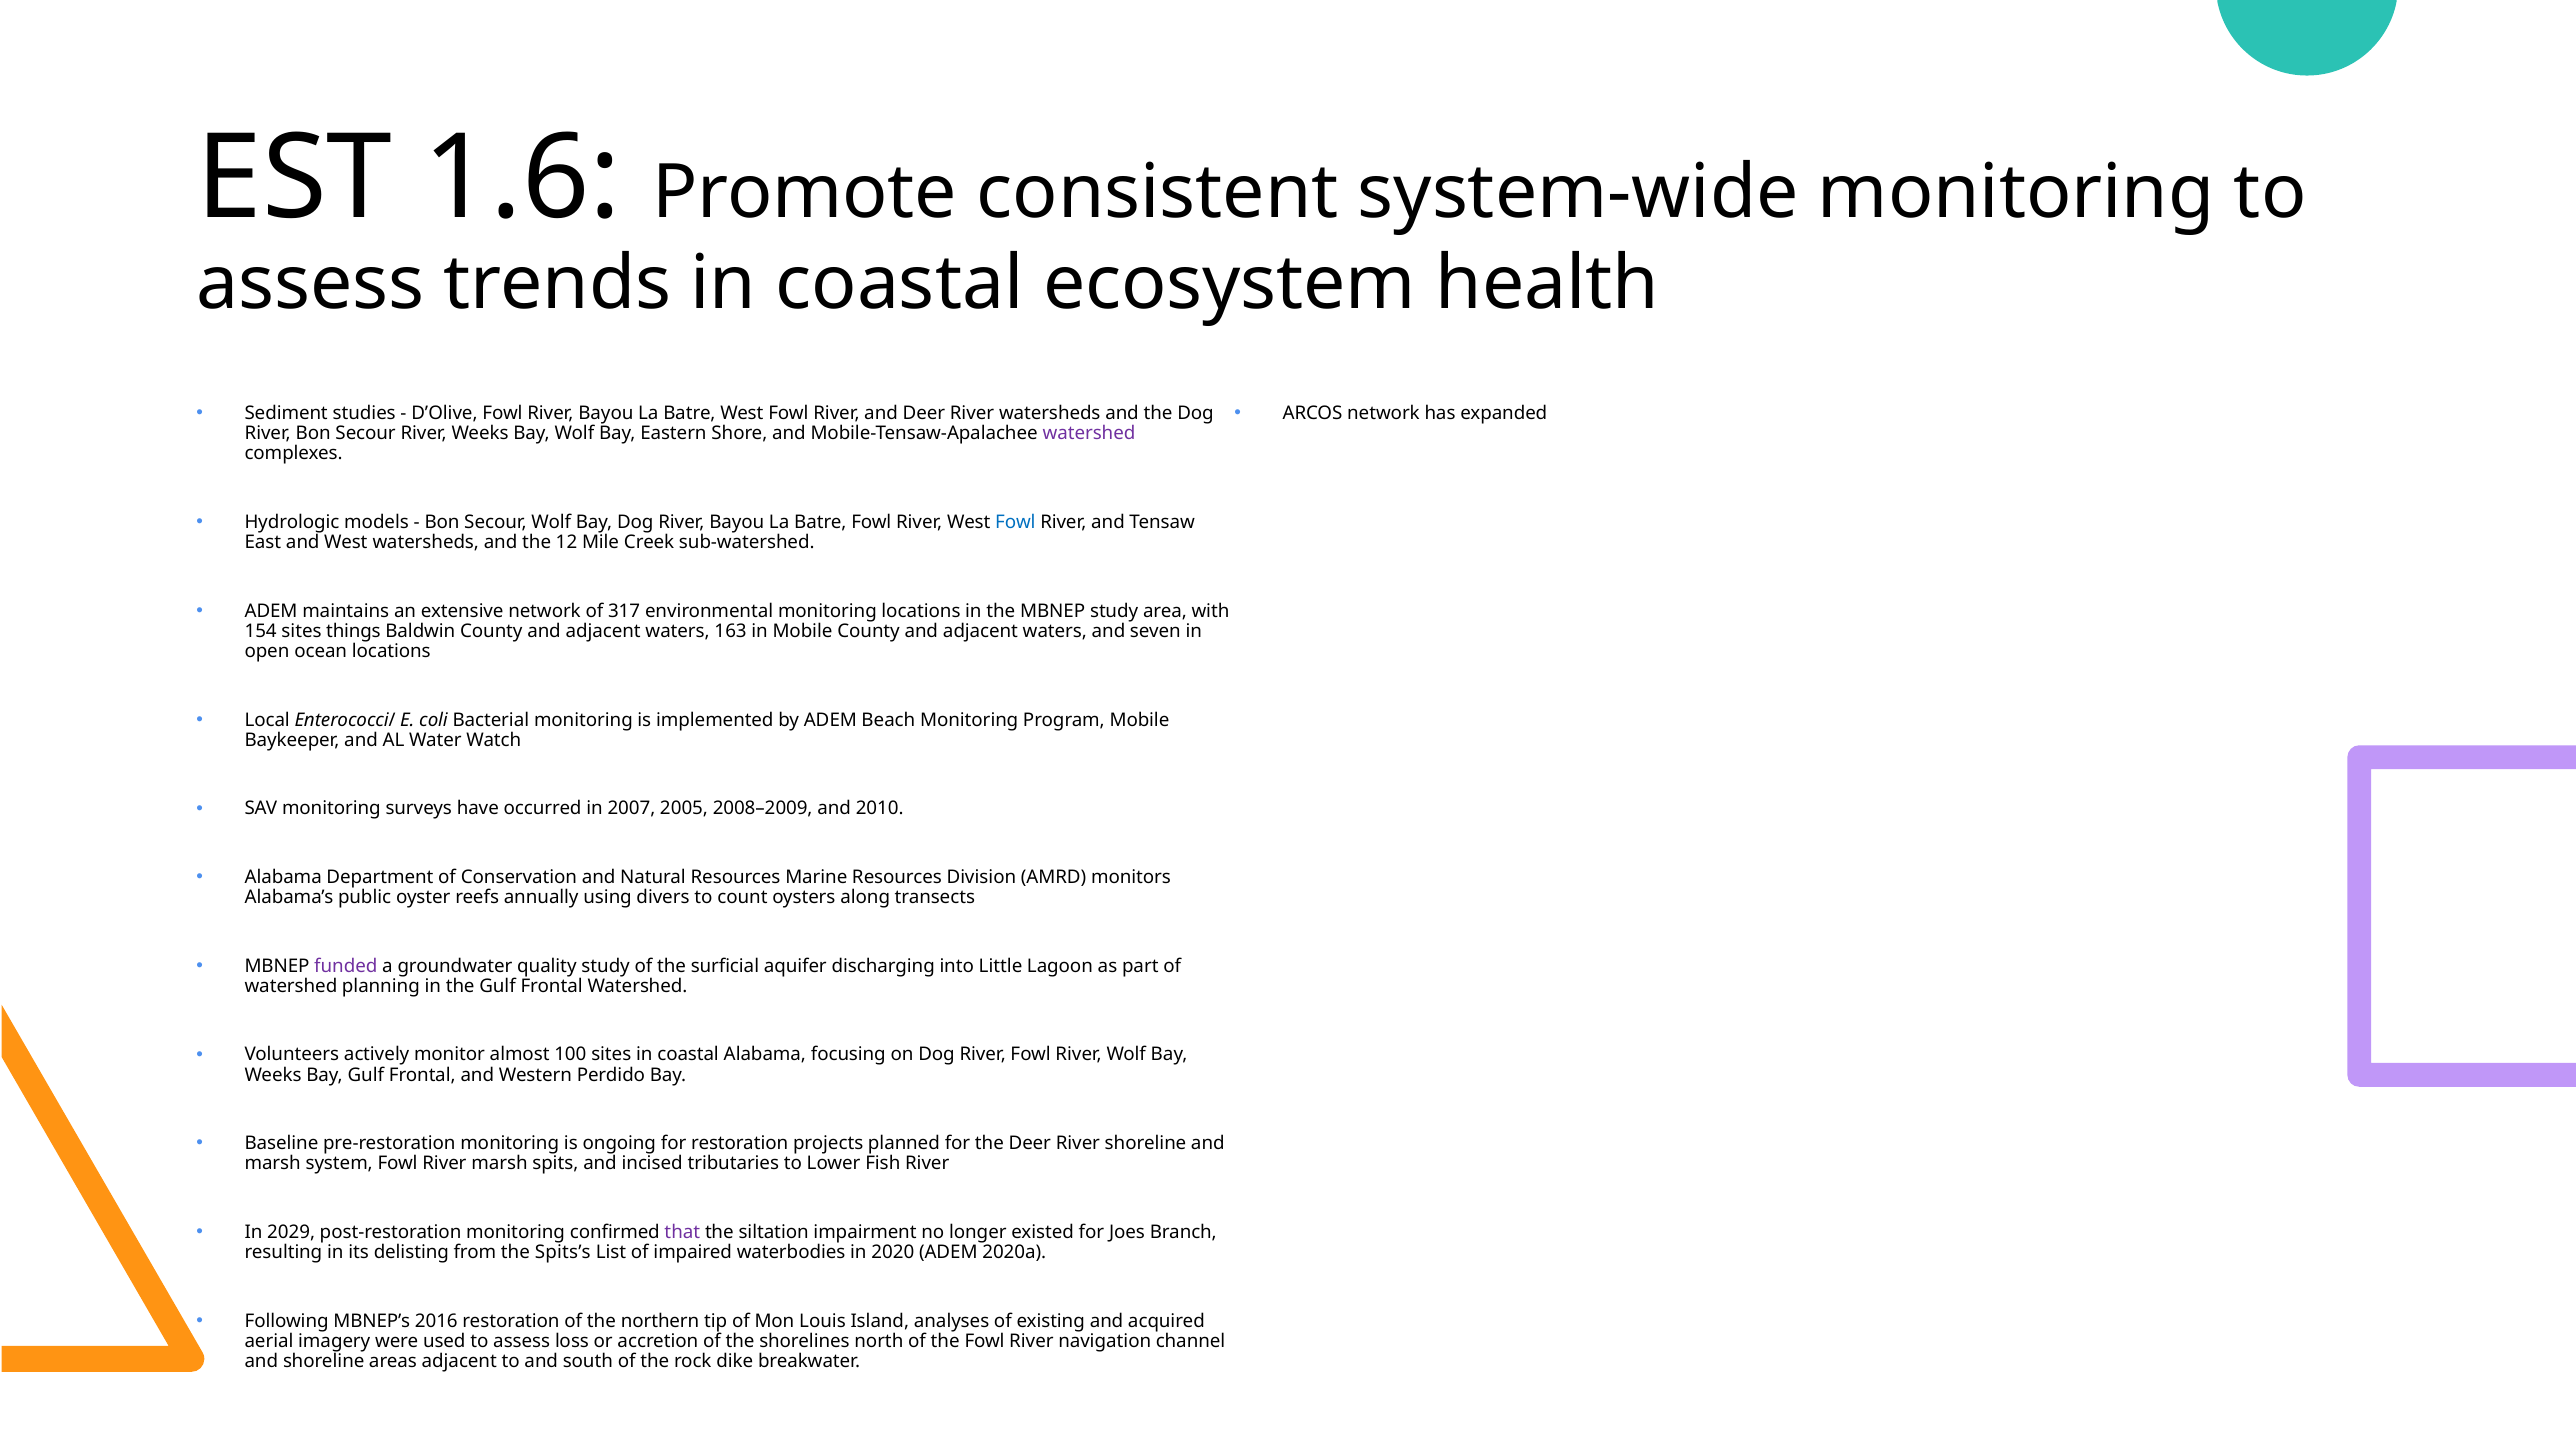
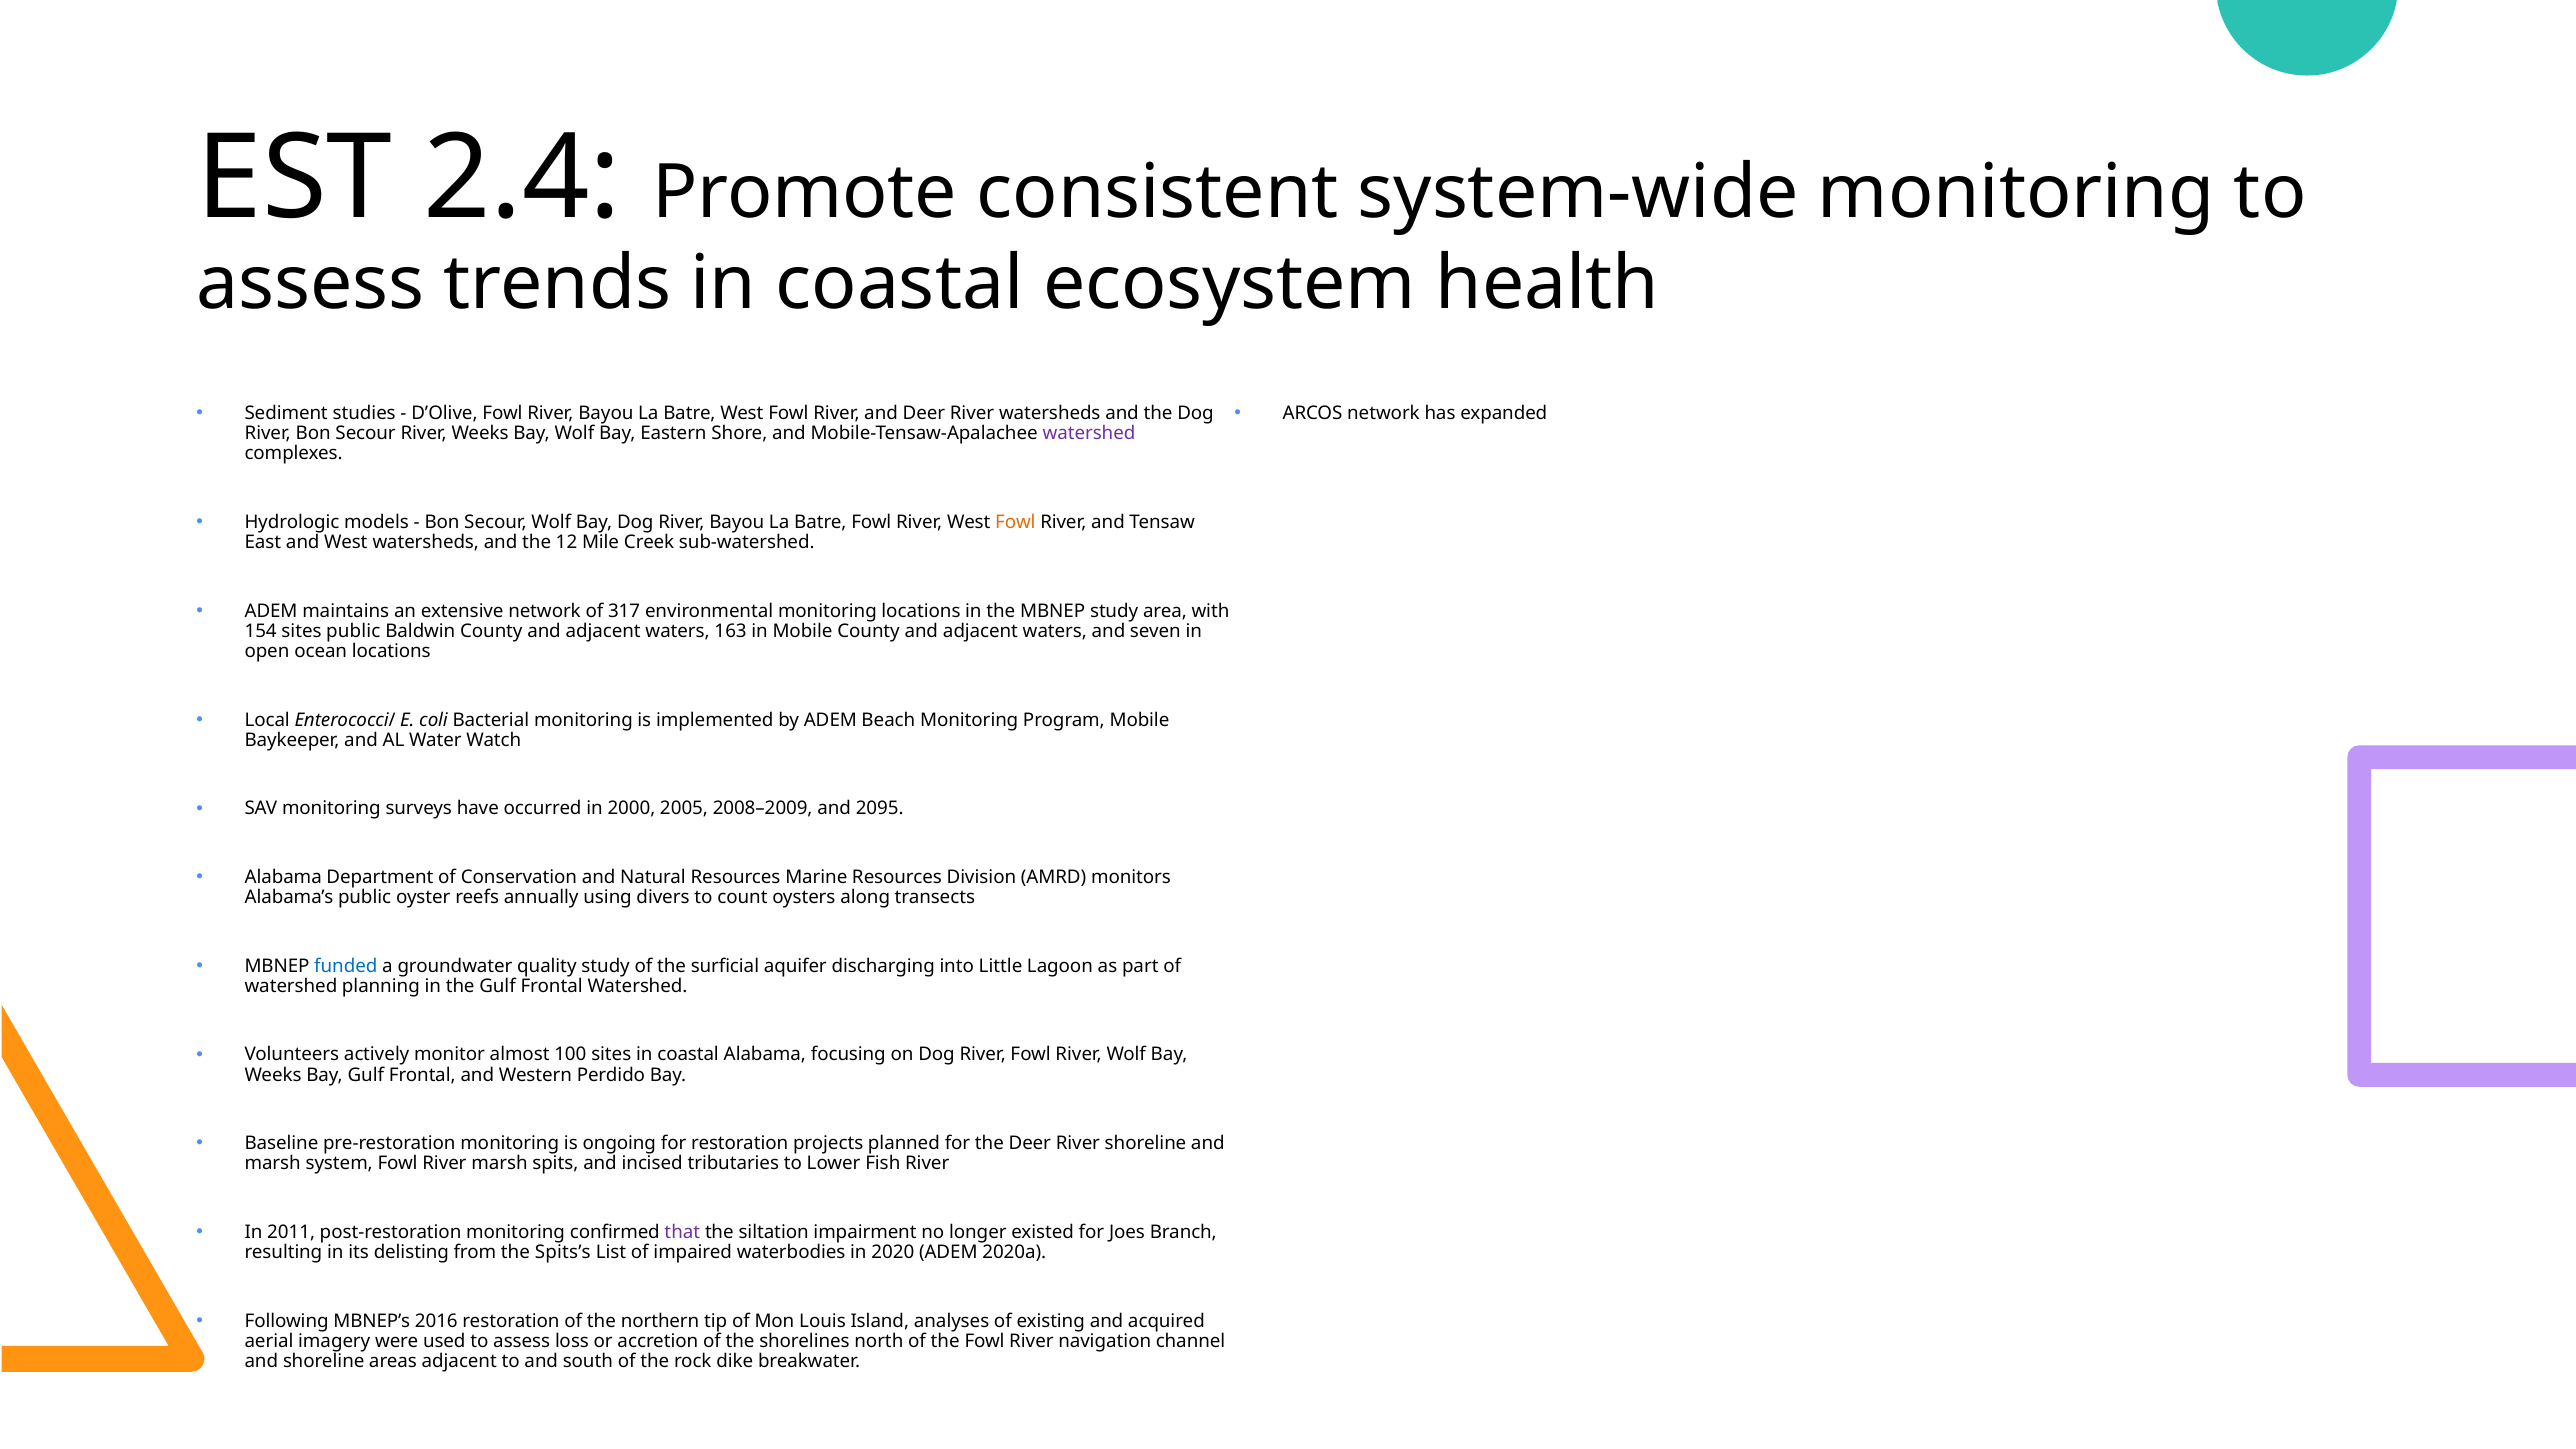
1.6: 1.6 -> 2.4
Fowl at (1015, 522) colour: blue -> orange
sites things: things -> public
2007: 2007 -> 2000
2010: 2010 -> 2095
funded colour: purple -> blue
2029: 2029 -> 2011
